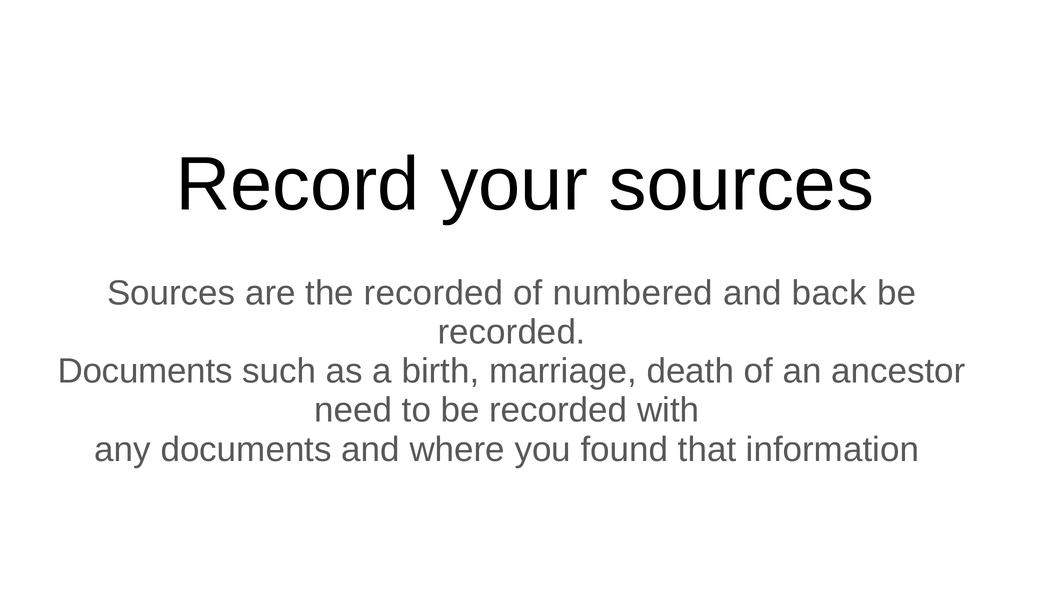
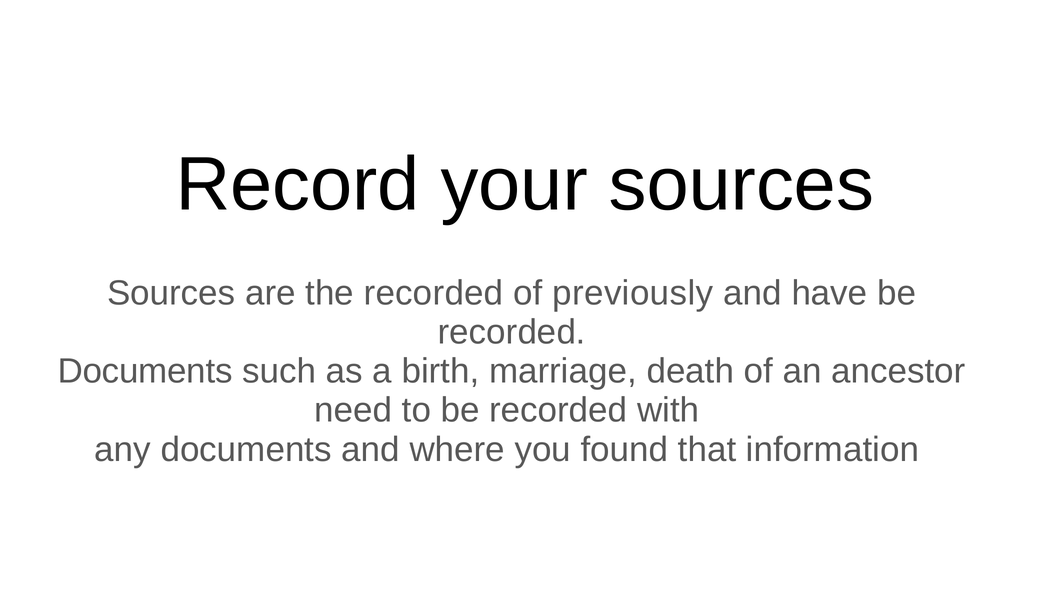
numbered: numbered -> previously
back: back -> have
